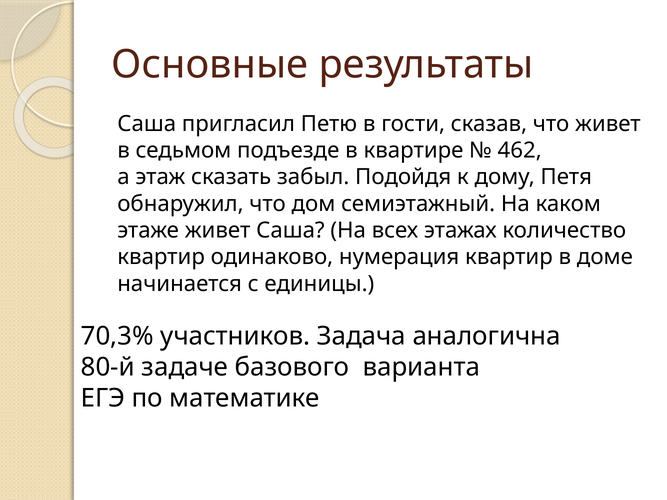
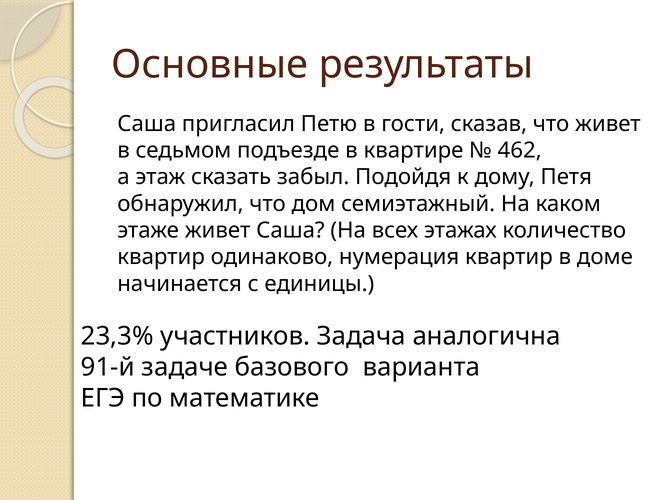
70,3%: 70,3% -> 23,3%
80-й: 80-й -> 91-й
